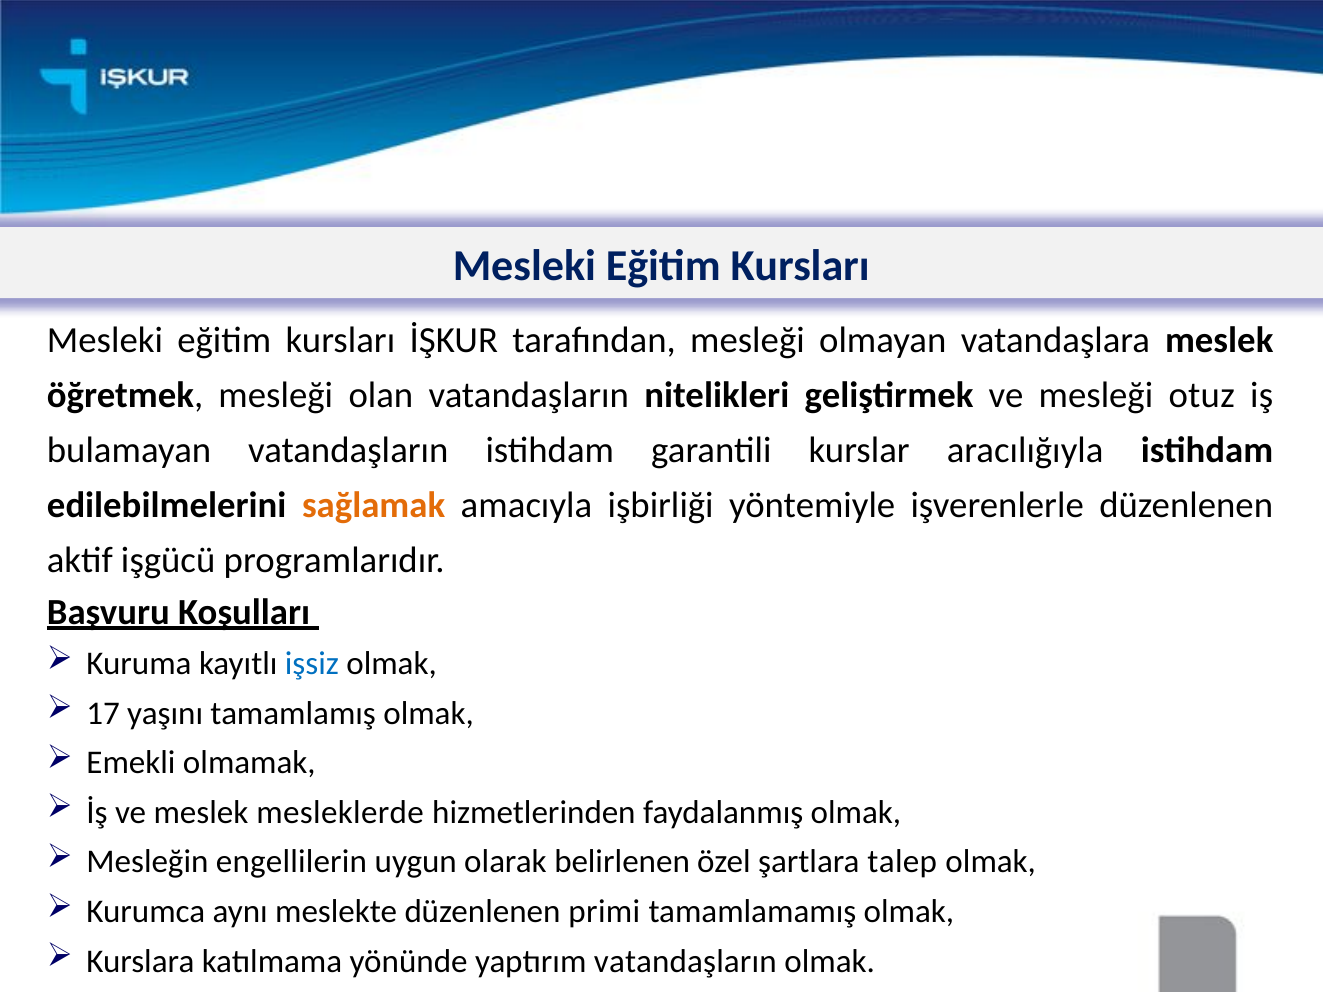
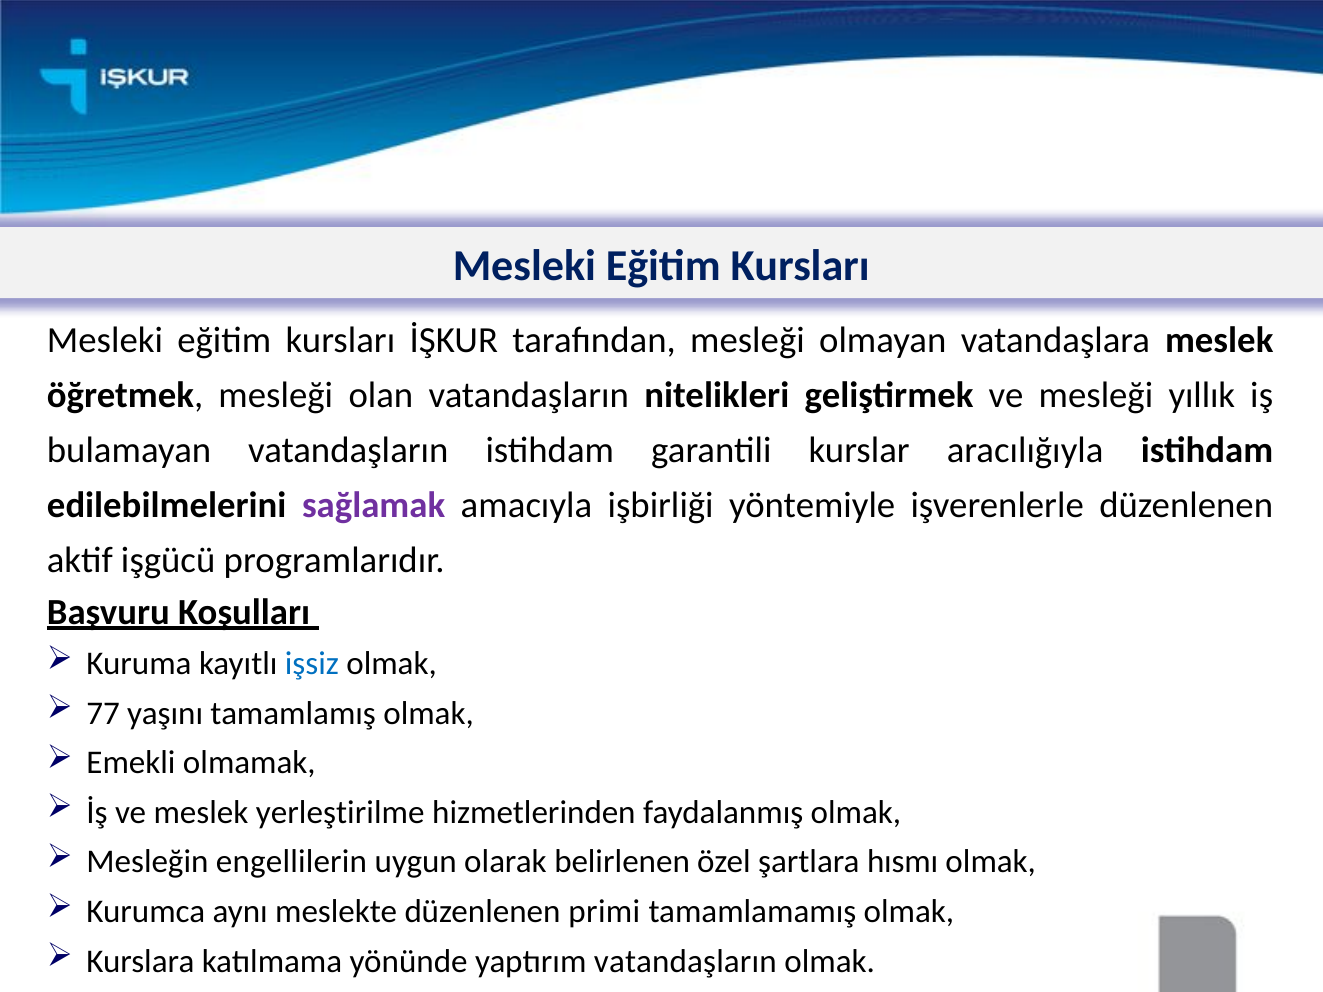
otuz: otuz -> yıllık
sağlamak colour: orange -> purple
17: 17 -> 77
mesleklerde: mesleklerde -> yerleştirilme
talep: talep -> hısmı
